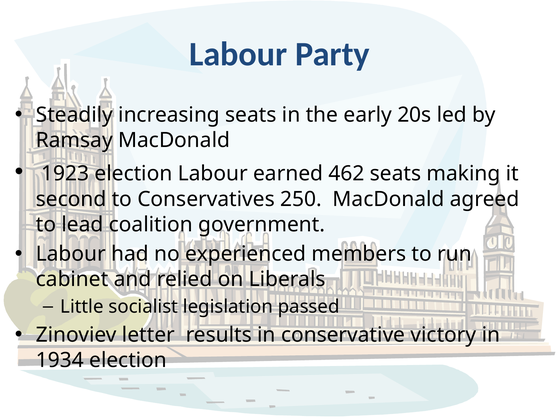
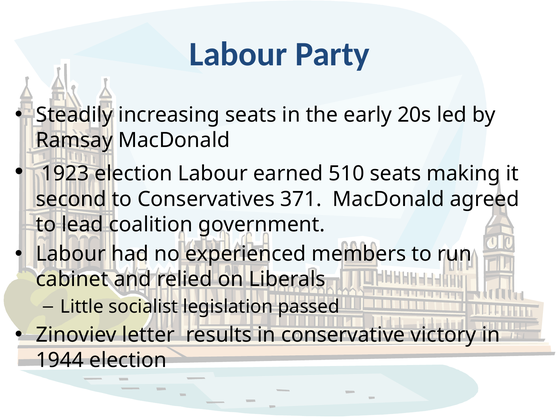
462: 462 -> 510
250: 250 -> 371
1934: 1934 -> 1944
